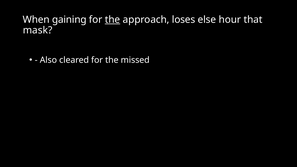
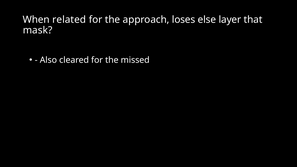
gaining: gaining -> related
the at (113, 20) underline: present -> none
hour: hour -> layer
